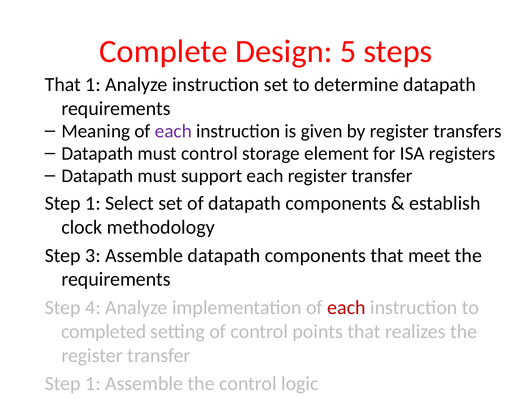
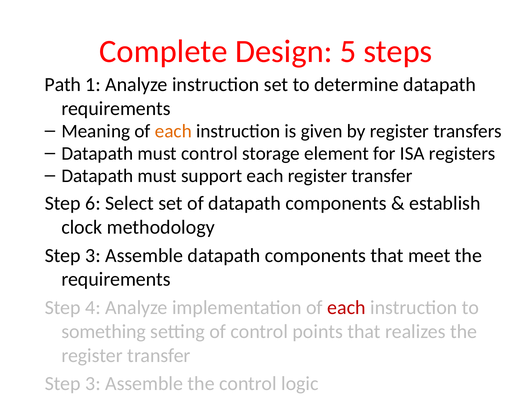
That at (63, 85): That -> Path
each at (173, 131) colour: purple -> orange
1 at (93, 203): 1 -> 6
completed: completed -> something
1 at (93, 384): 1 -> 3
